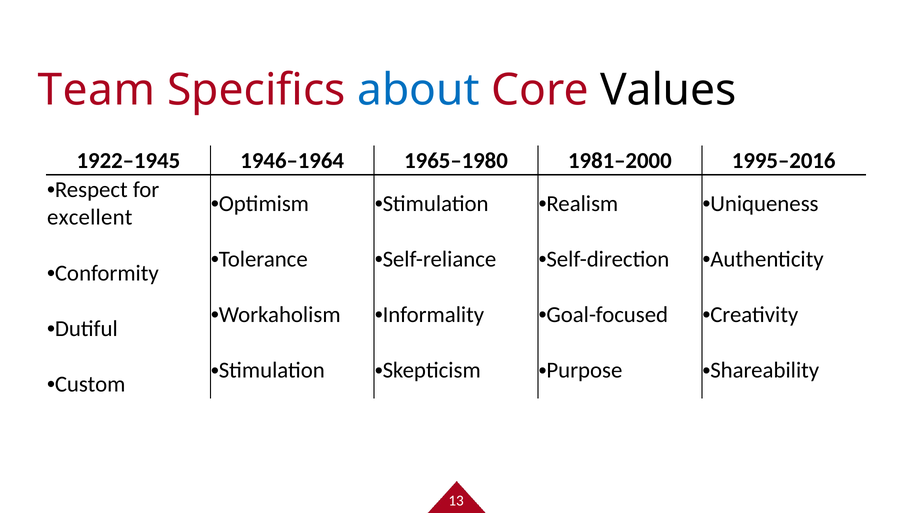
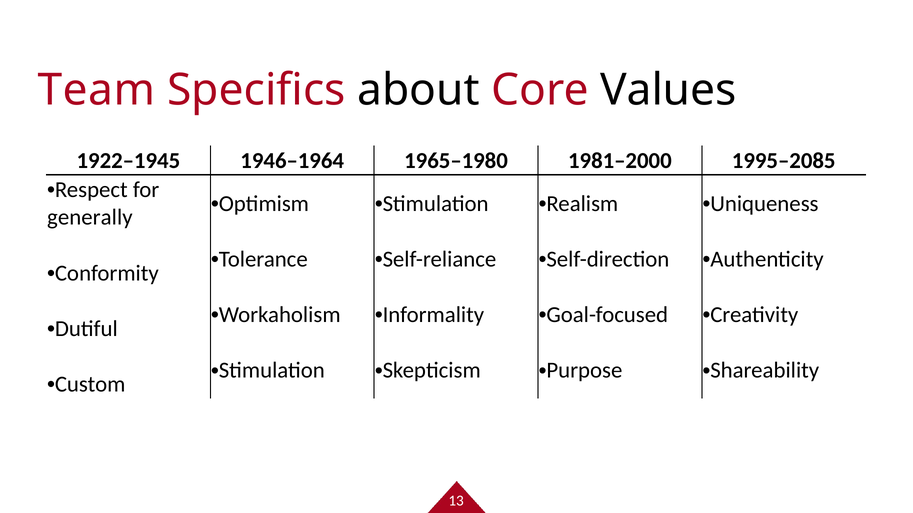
about colour: blue -> black
1995–2016: 1995–2016 -> 1995–2085
excellent: excellent -> generally
